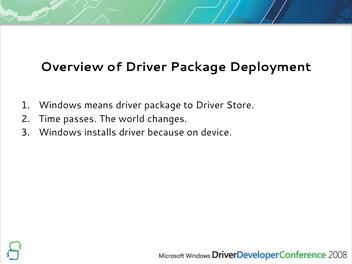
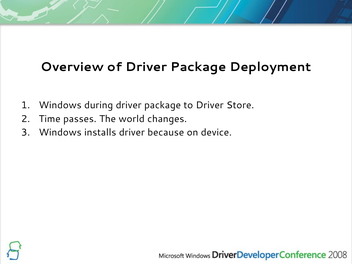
means: means -> during
